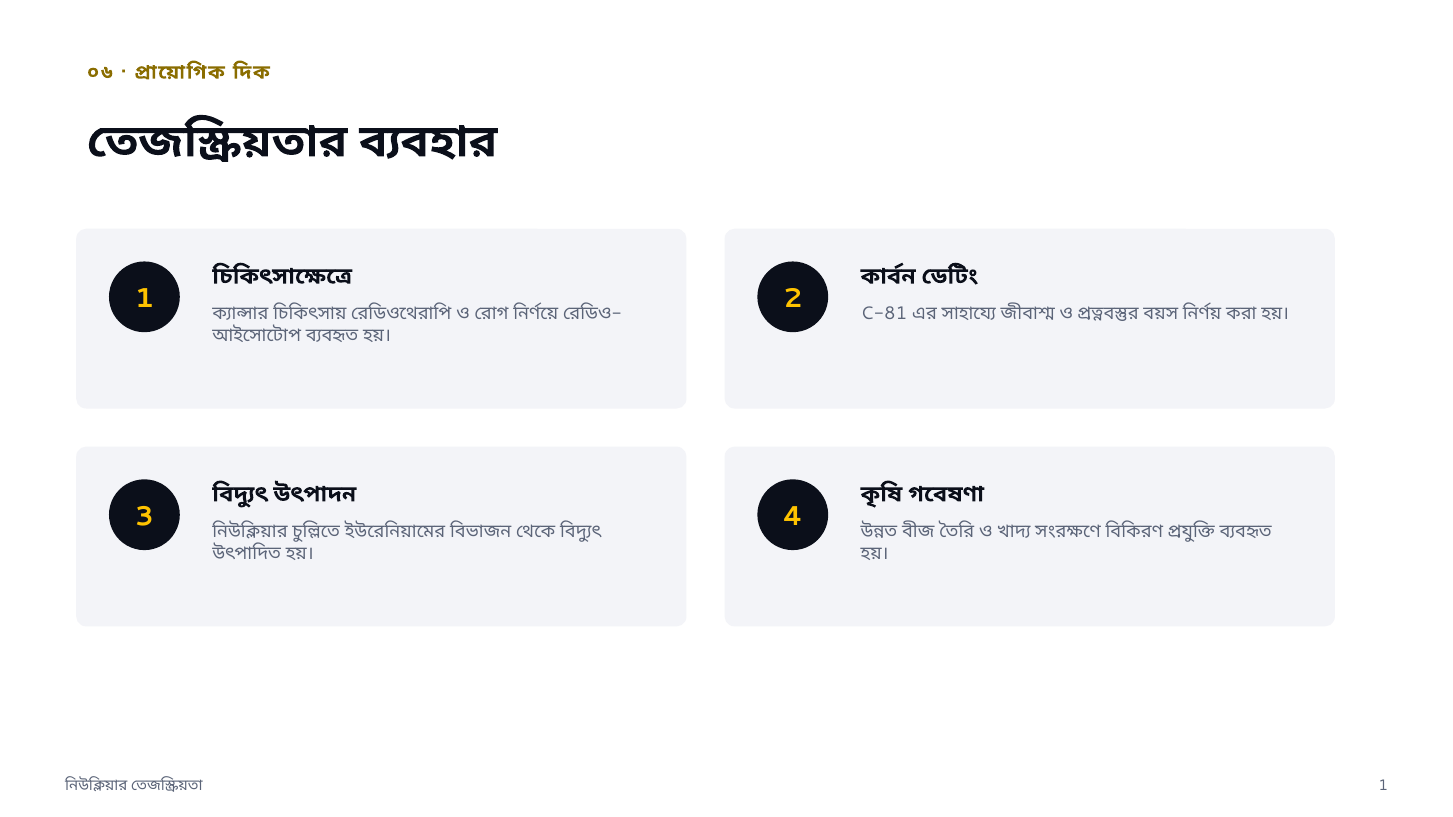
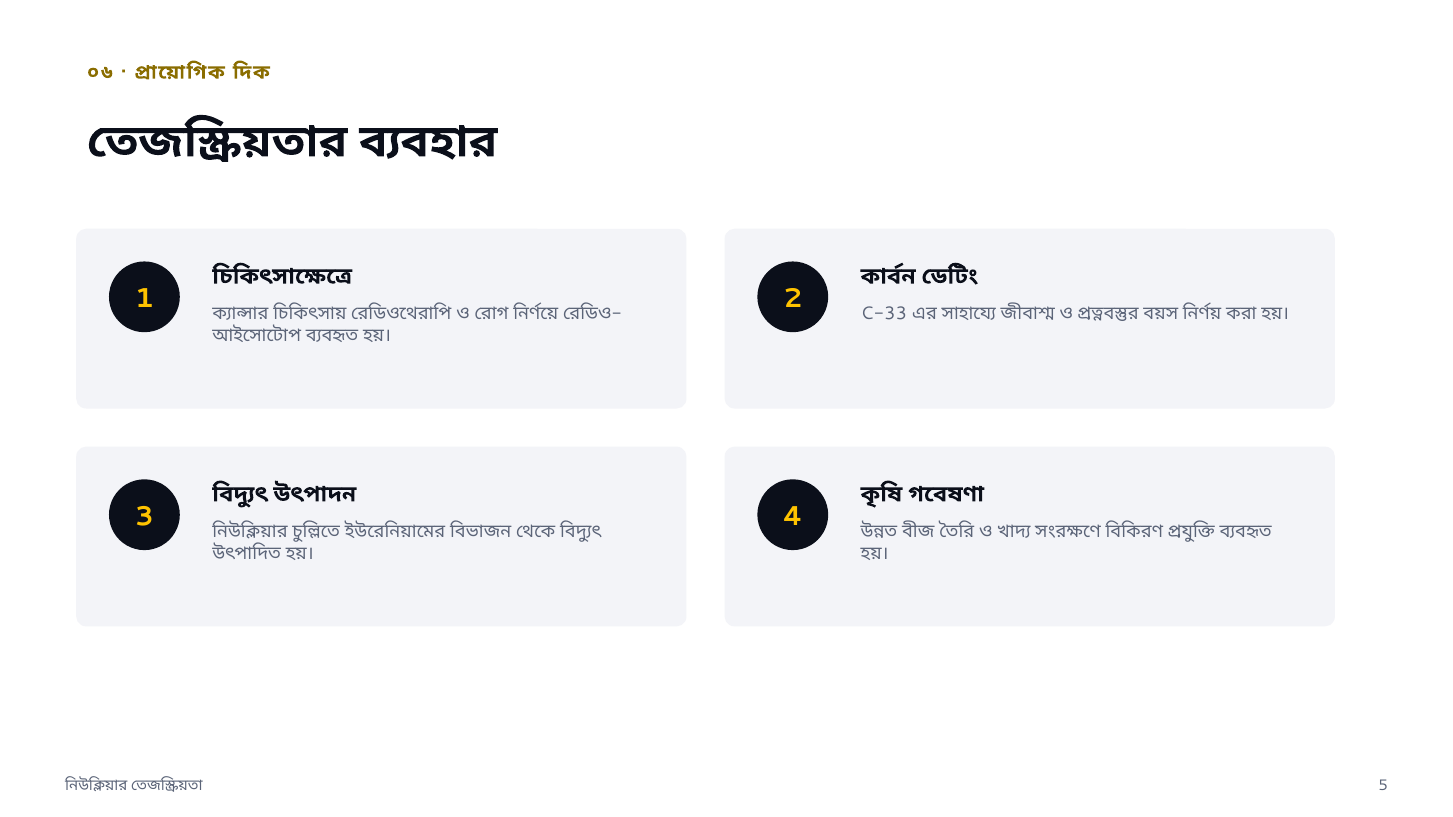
C-81: C-81 -> C-33
1 at (1383, 786): 1 -> 5
